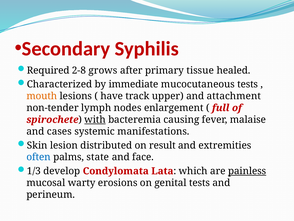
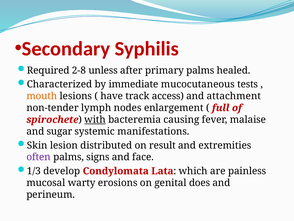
grows: grows -> unless
primary tissue: tissue -> palms
upper: upper -> access
cases: cases -> sugar
often colour: blue -> purple
state: state -> signs
painless underline: present -> none
genital tests: tests -> does
